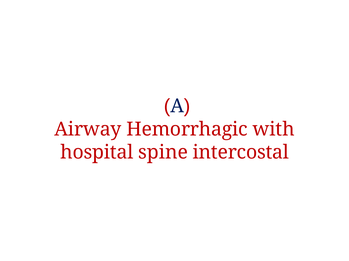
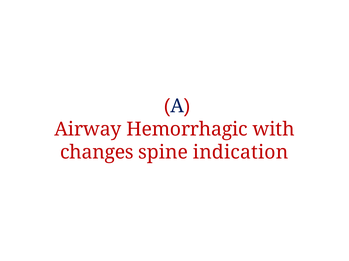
hospital: hospital -> changes
intercostal: intercostal -> indication
